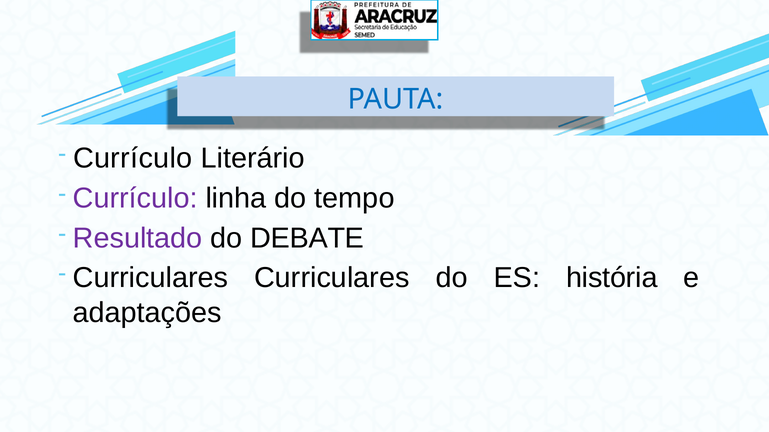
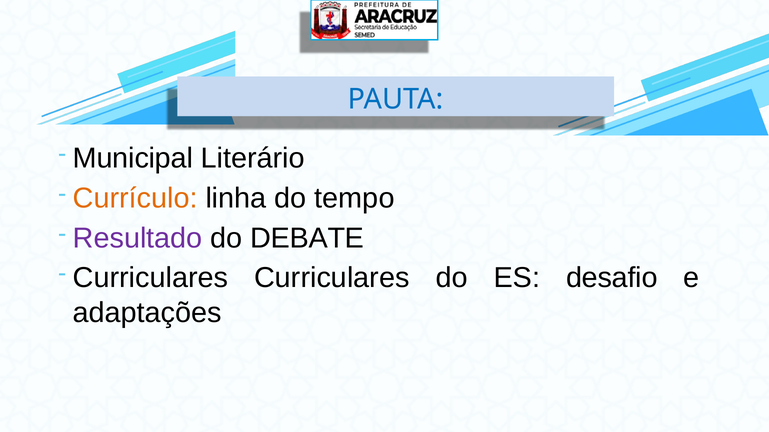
Currículo at (133, 158): Currículo -> Municipal
Currículo at (135, 198) colour: purple -> orange
história: história -> desafio
